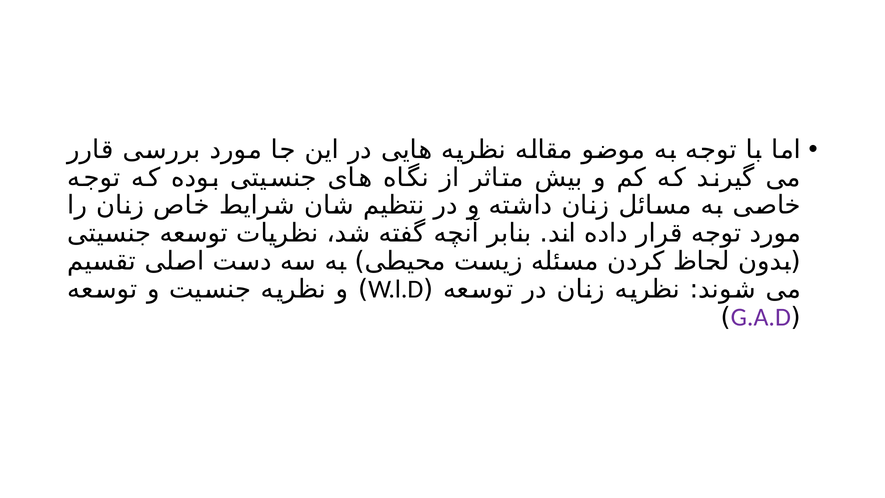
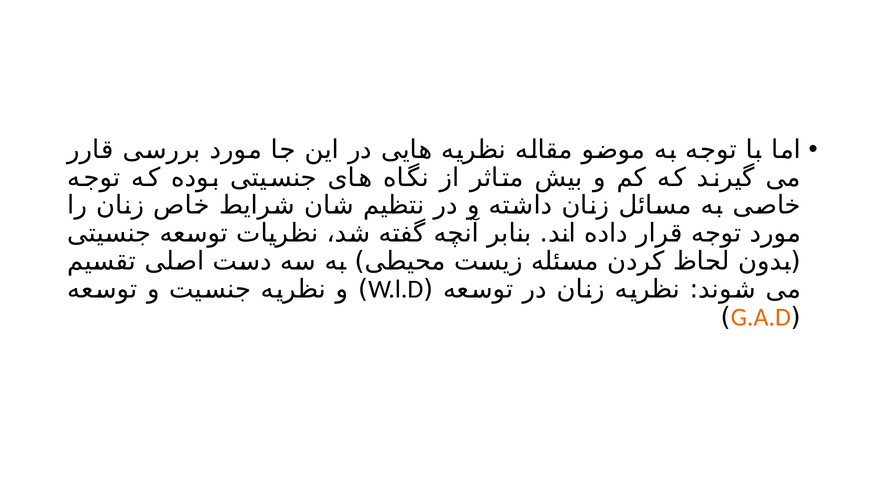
G.A.D colour: purple -> orange
